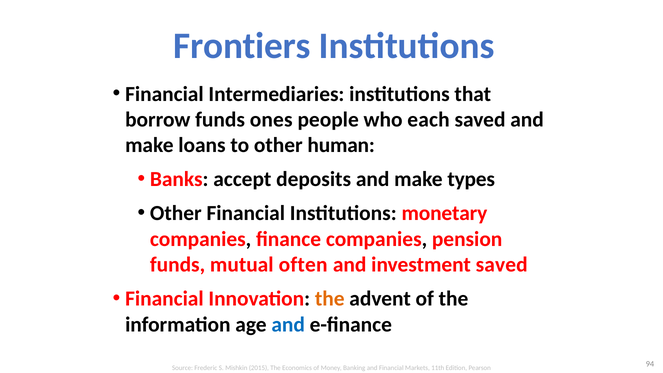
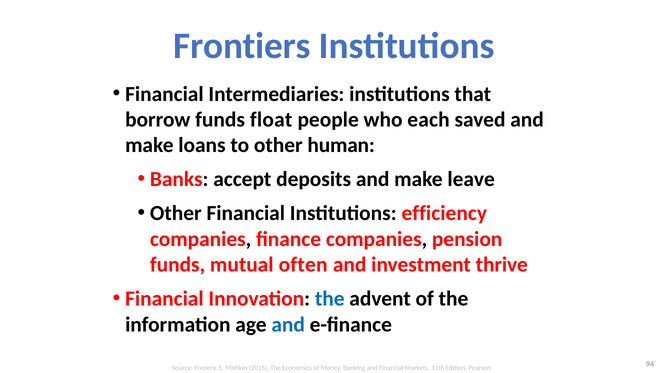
ones: ones -> float
types: types -> leave
monetary: monetary -> efficiency
investment saved: saved -> thrive
the at (330, 299) colour: orange -> blue
